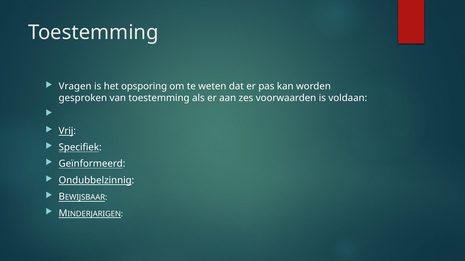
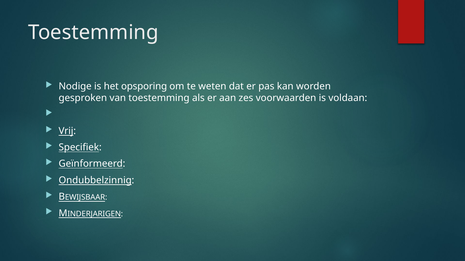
Vragen: Vragen -> Nodige
